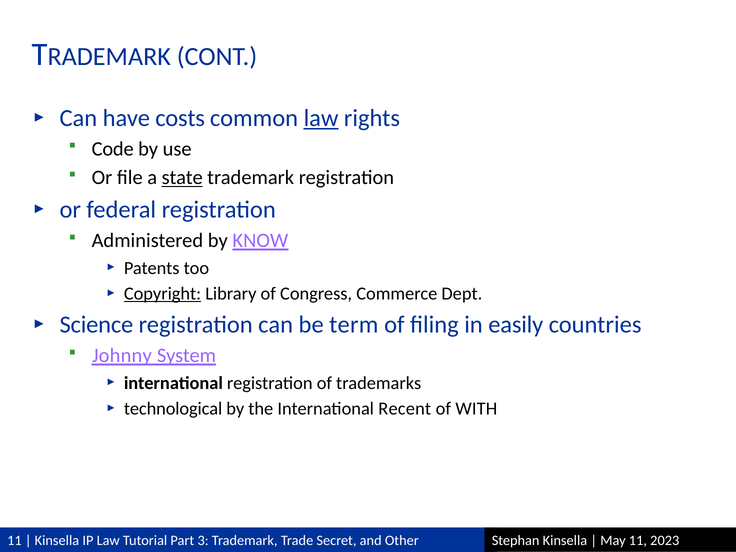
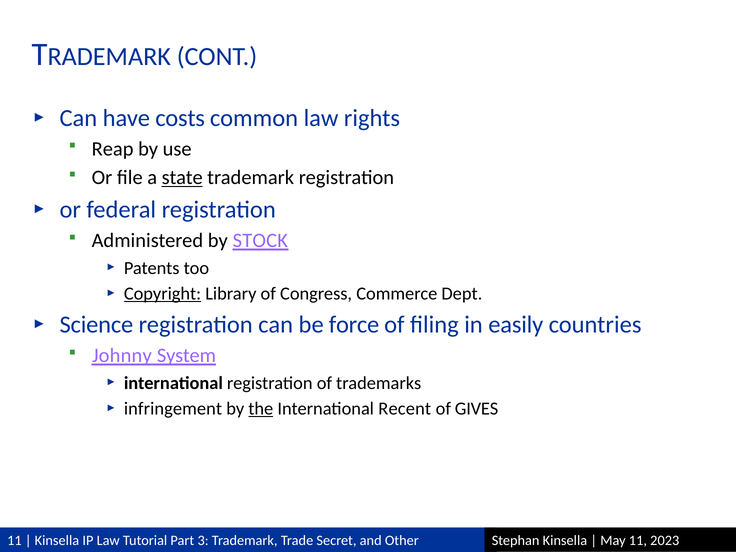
law at (321, 118) underline: present -> none
Code: Code -> Reap
KNOW: KNOW -> STOCK
term: term -> force
technological: technological -> infringement
the underline: none -> present
WITH: WITH -> GIVES
